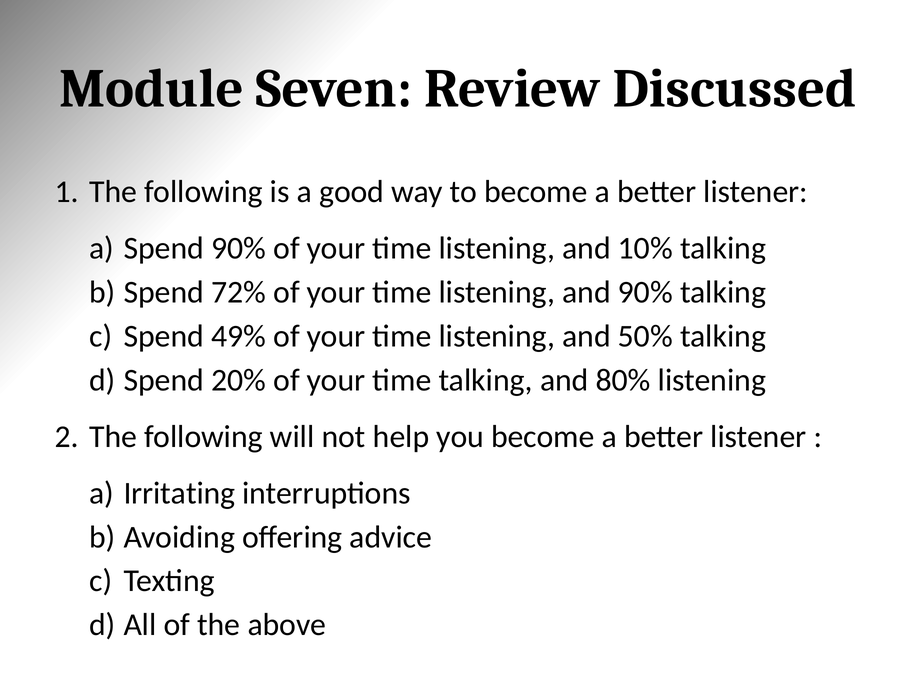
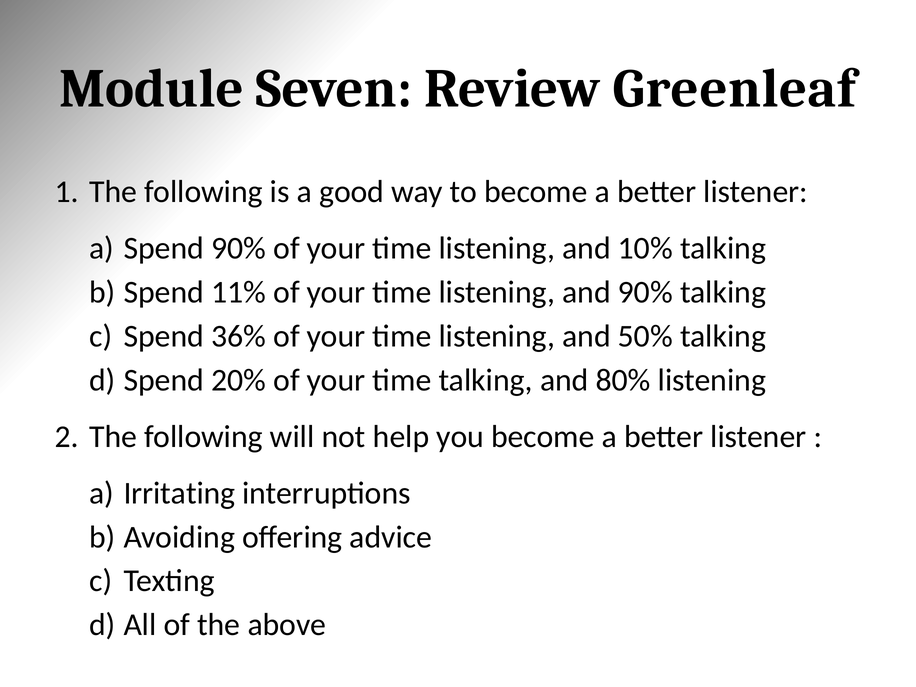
Discussed: Discussed -> Greenleaf
72%: 72% -> 11%
49%: 49% -> 36%
